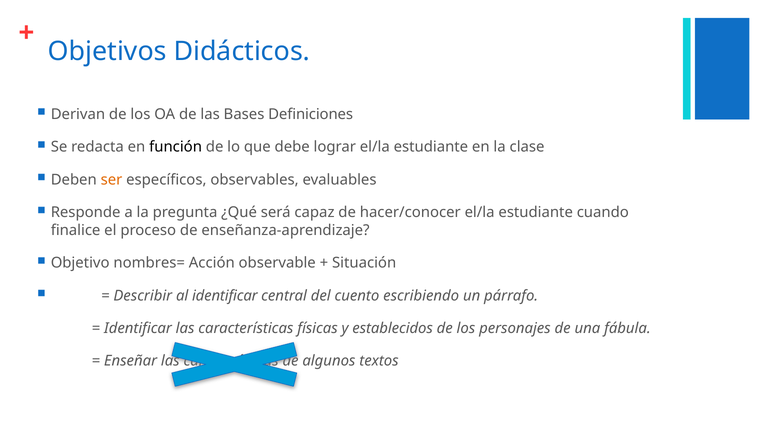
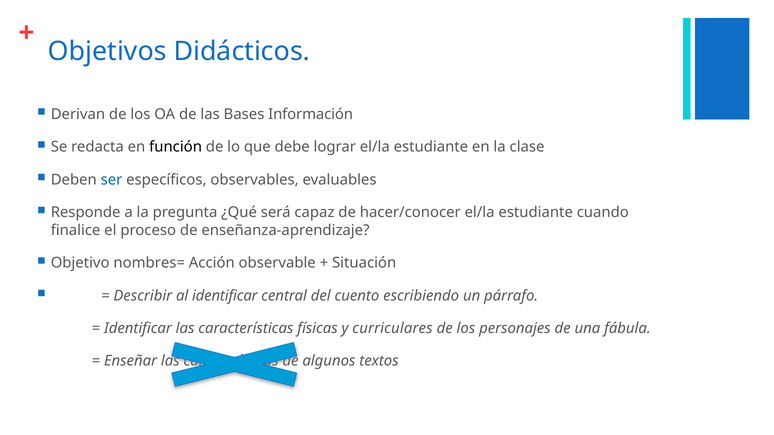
Definiciones: Definiciones -> Información
ser colour: orange -> blue
establecidos: establecidos -> curriculares
